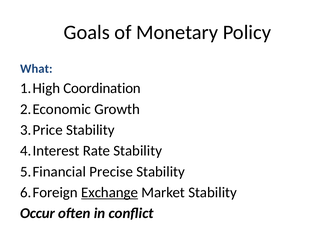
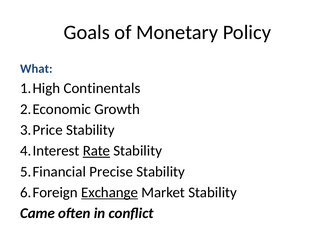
Coordination: Coordination -> Continentals
Rate underline: none -> present
Occur: Occur -> Came
